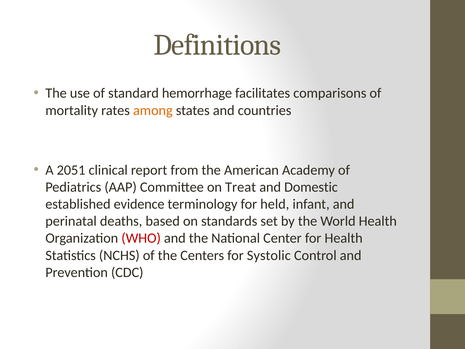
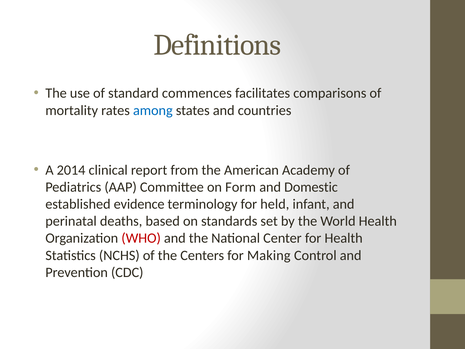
hemorrhage: hemorrhage -> commences
among colour: orange -> blue
2051: 2051 -> 2014
Treat: Treat -> Form
Systolic: Systolic -> Making
